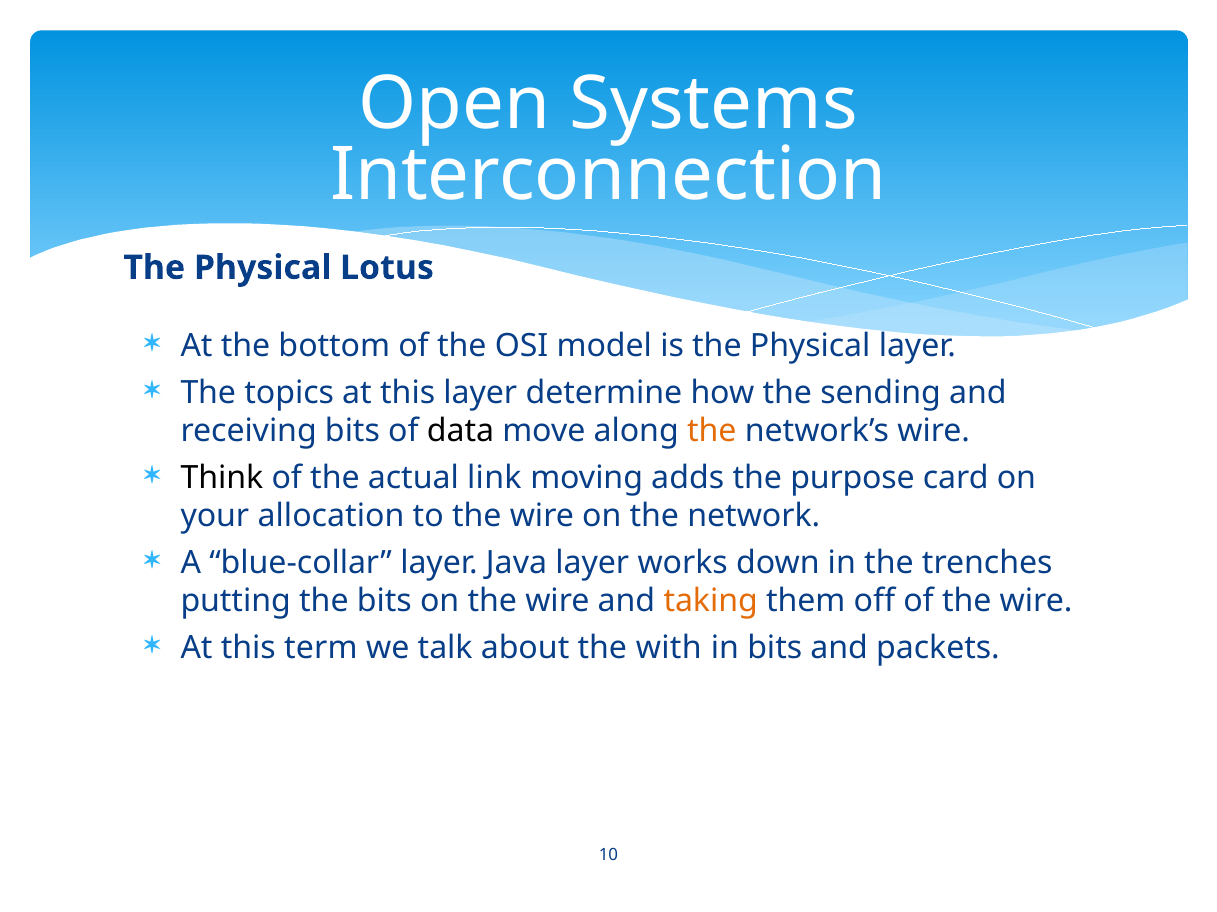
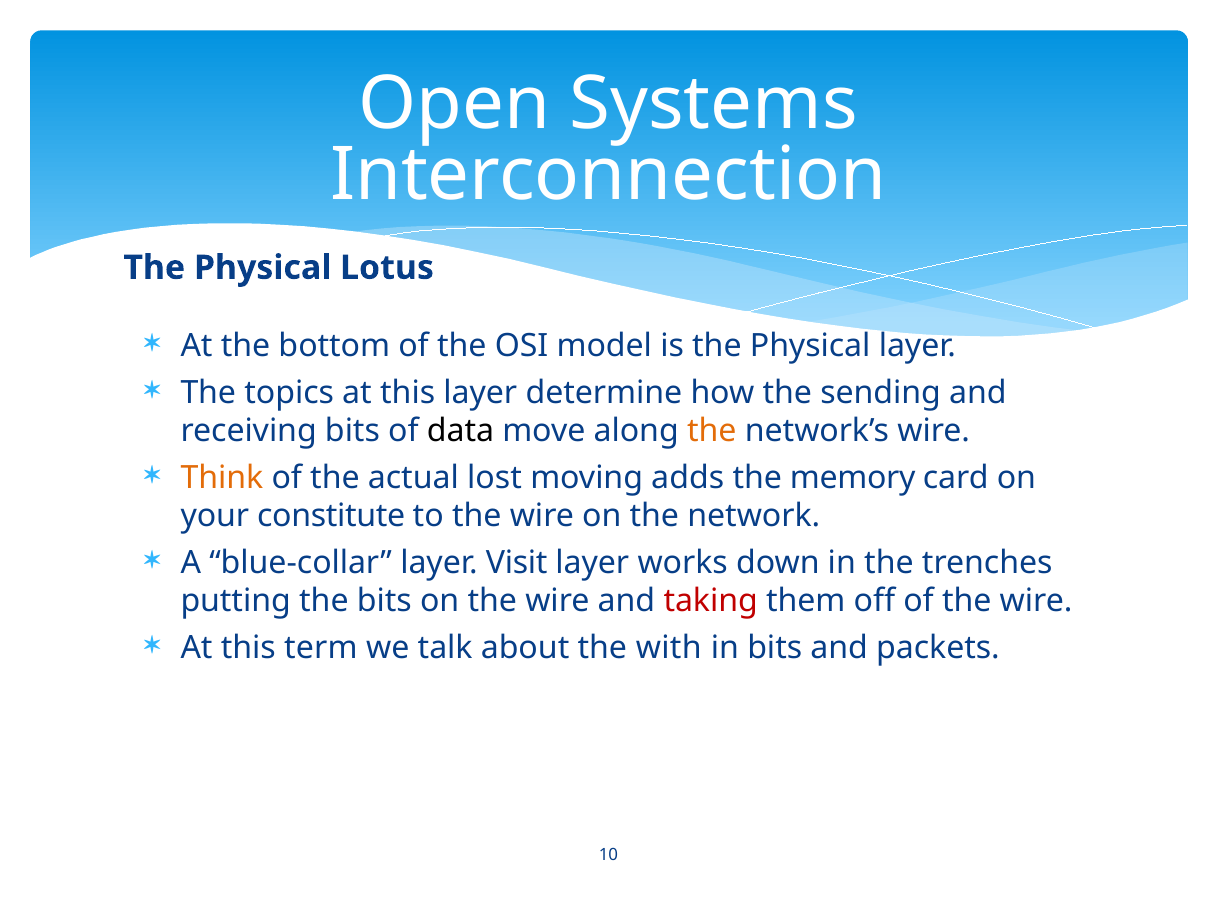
Think colour: black -> orange
link: link -> lost
purpose: purpose -> memory
allocation: allocation -> constitute
Java: Java -> Visit
taking colour: orange -> red
